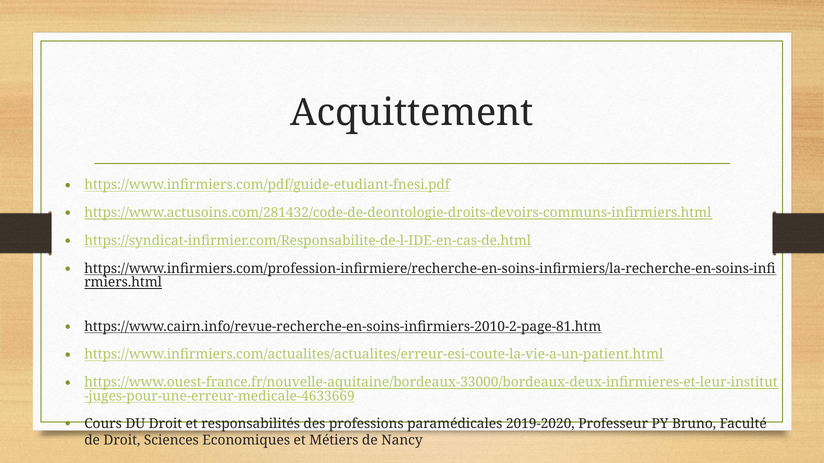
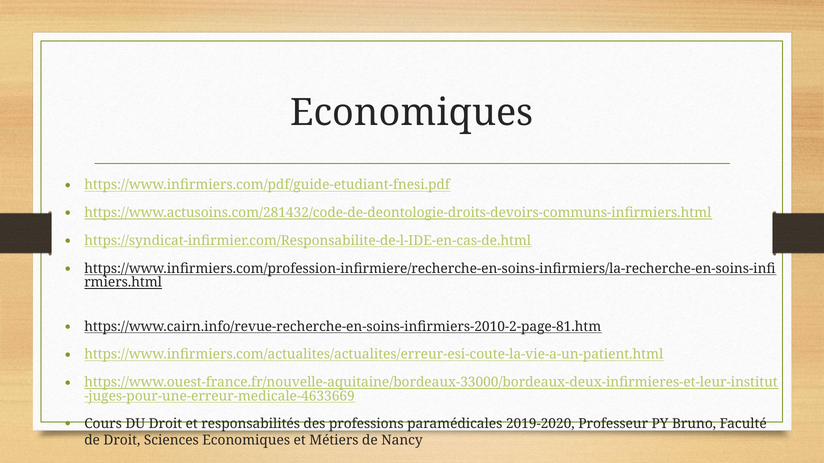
Acquittement at (412, 113): Acquittement -> Economiques
